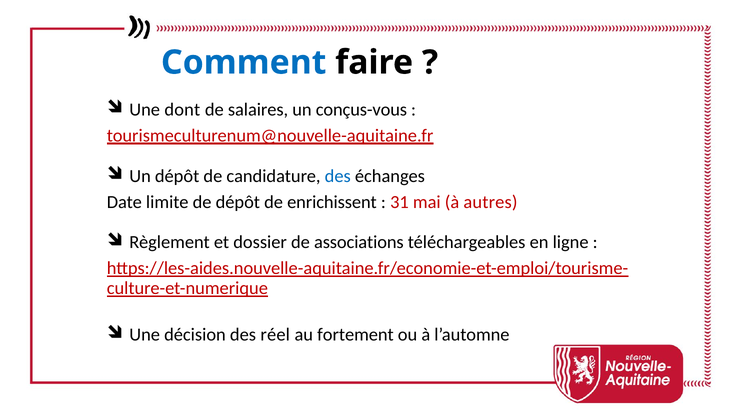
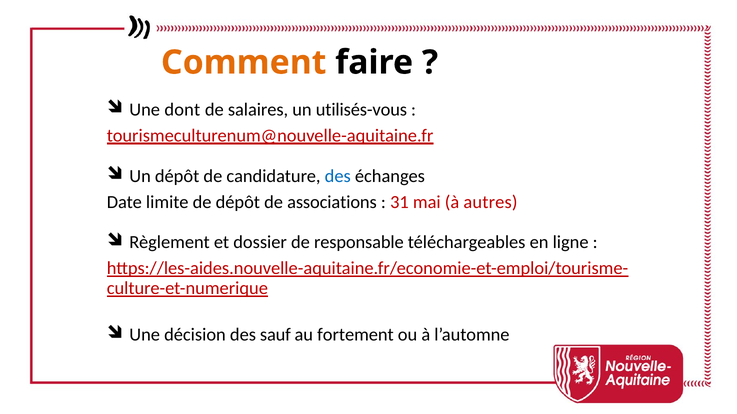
Comment colour: blue -> orange
conçus-vous: conçus-vous -> utilisés-vous
enrichissent: enrichissent -> associations
associations: associations -> responsable
réel: réel -> sauf
